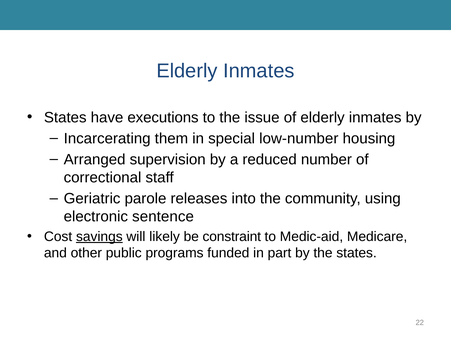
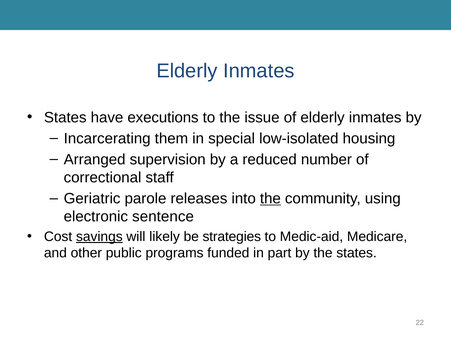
low-number: low-number -> low-isolated
the at (270, 199) underline: none -> present
constraint: constraint -> strategies
